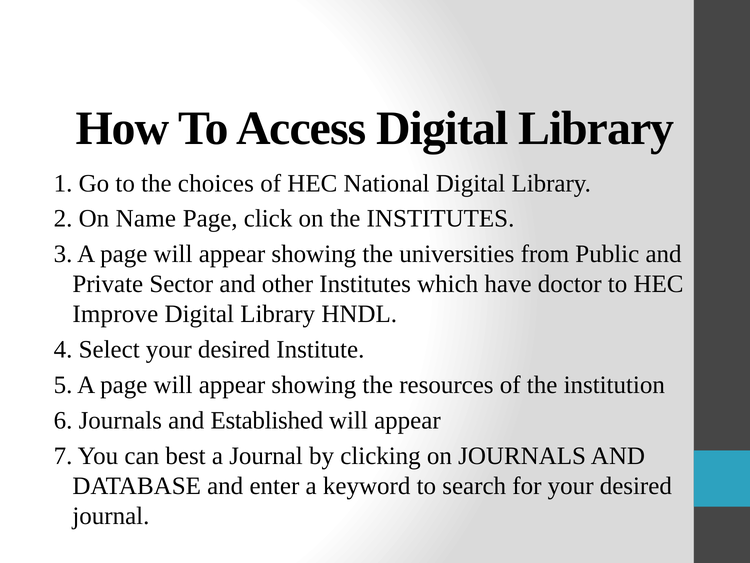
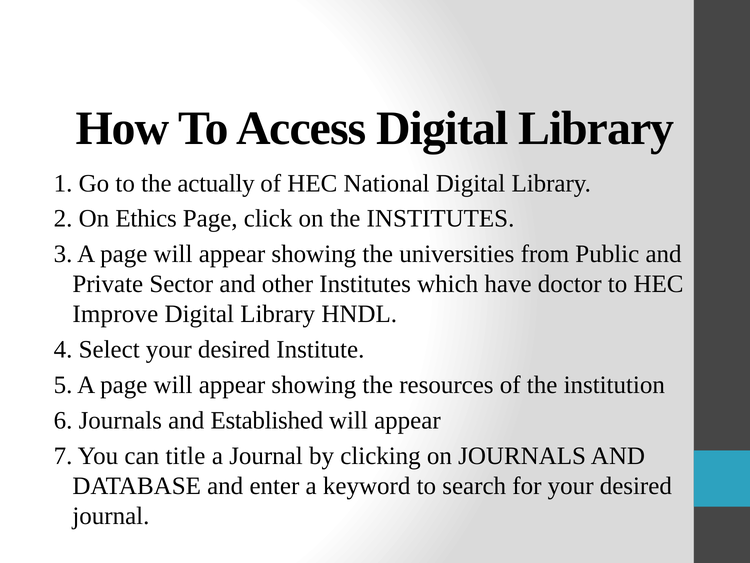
choices: choices -> actually
Name: Name -> Ethics
best: best -> title
